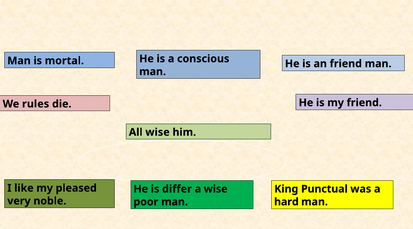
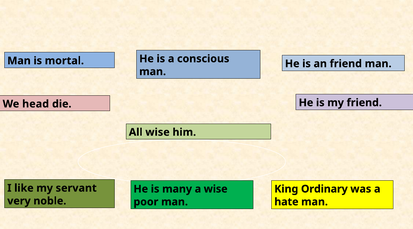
rules: rules -> head
pleased: pleased -> servant
differ: differ -> many
Punctual: Punctual -> Ordinary
hard: hard -> hate
